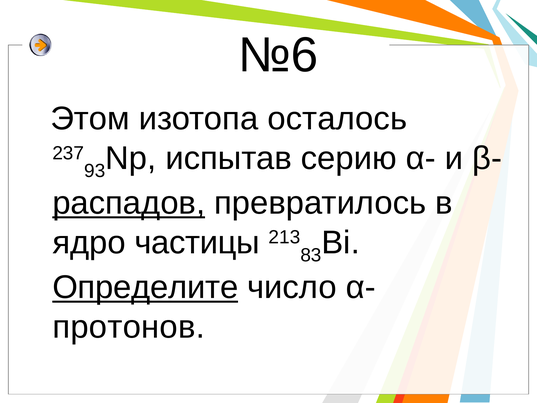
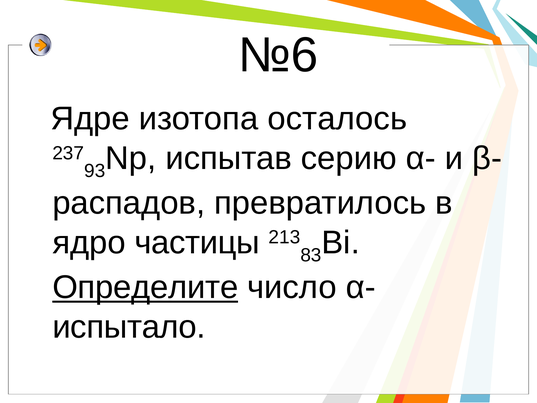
Этом: Этом -> Ядре
распадов underline: present -> none
протонов: протонов -> испытало
